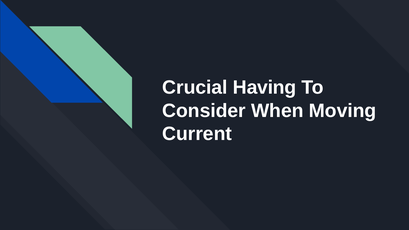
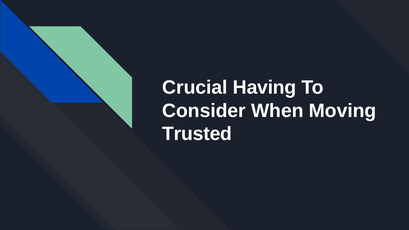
Current: Current -> Trusted
